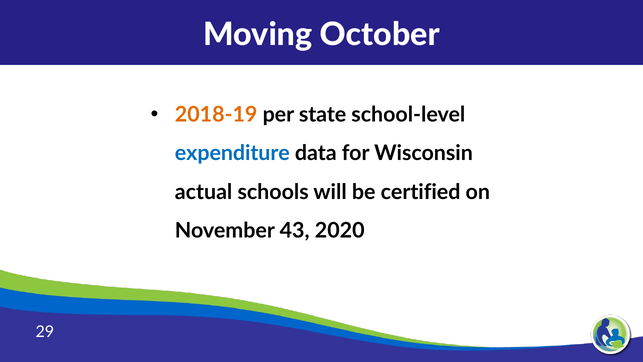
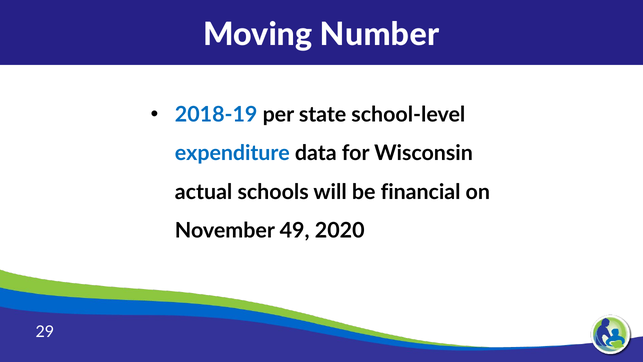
October: October -> Number
2018-19 colour: orange -> blue
certified: certified -> financial
43: 43 -> 49
